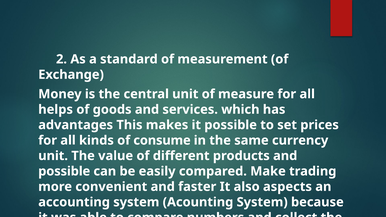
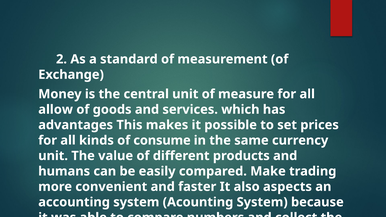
helps: helps -> allow
possible at (64, 171): possible -> humans
